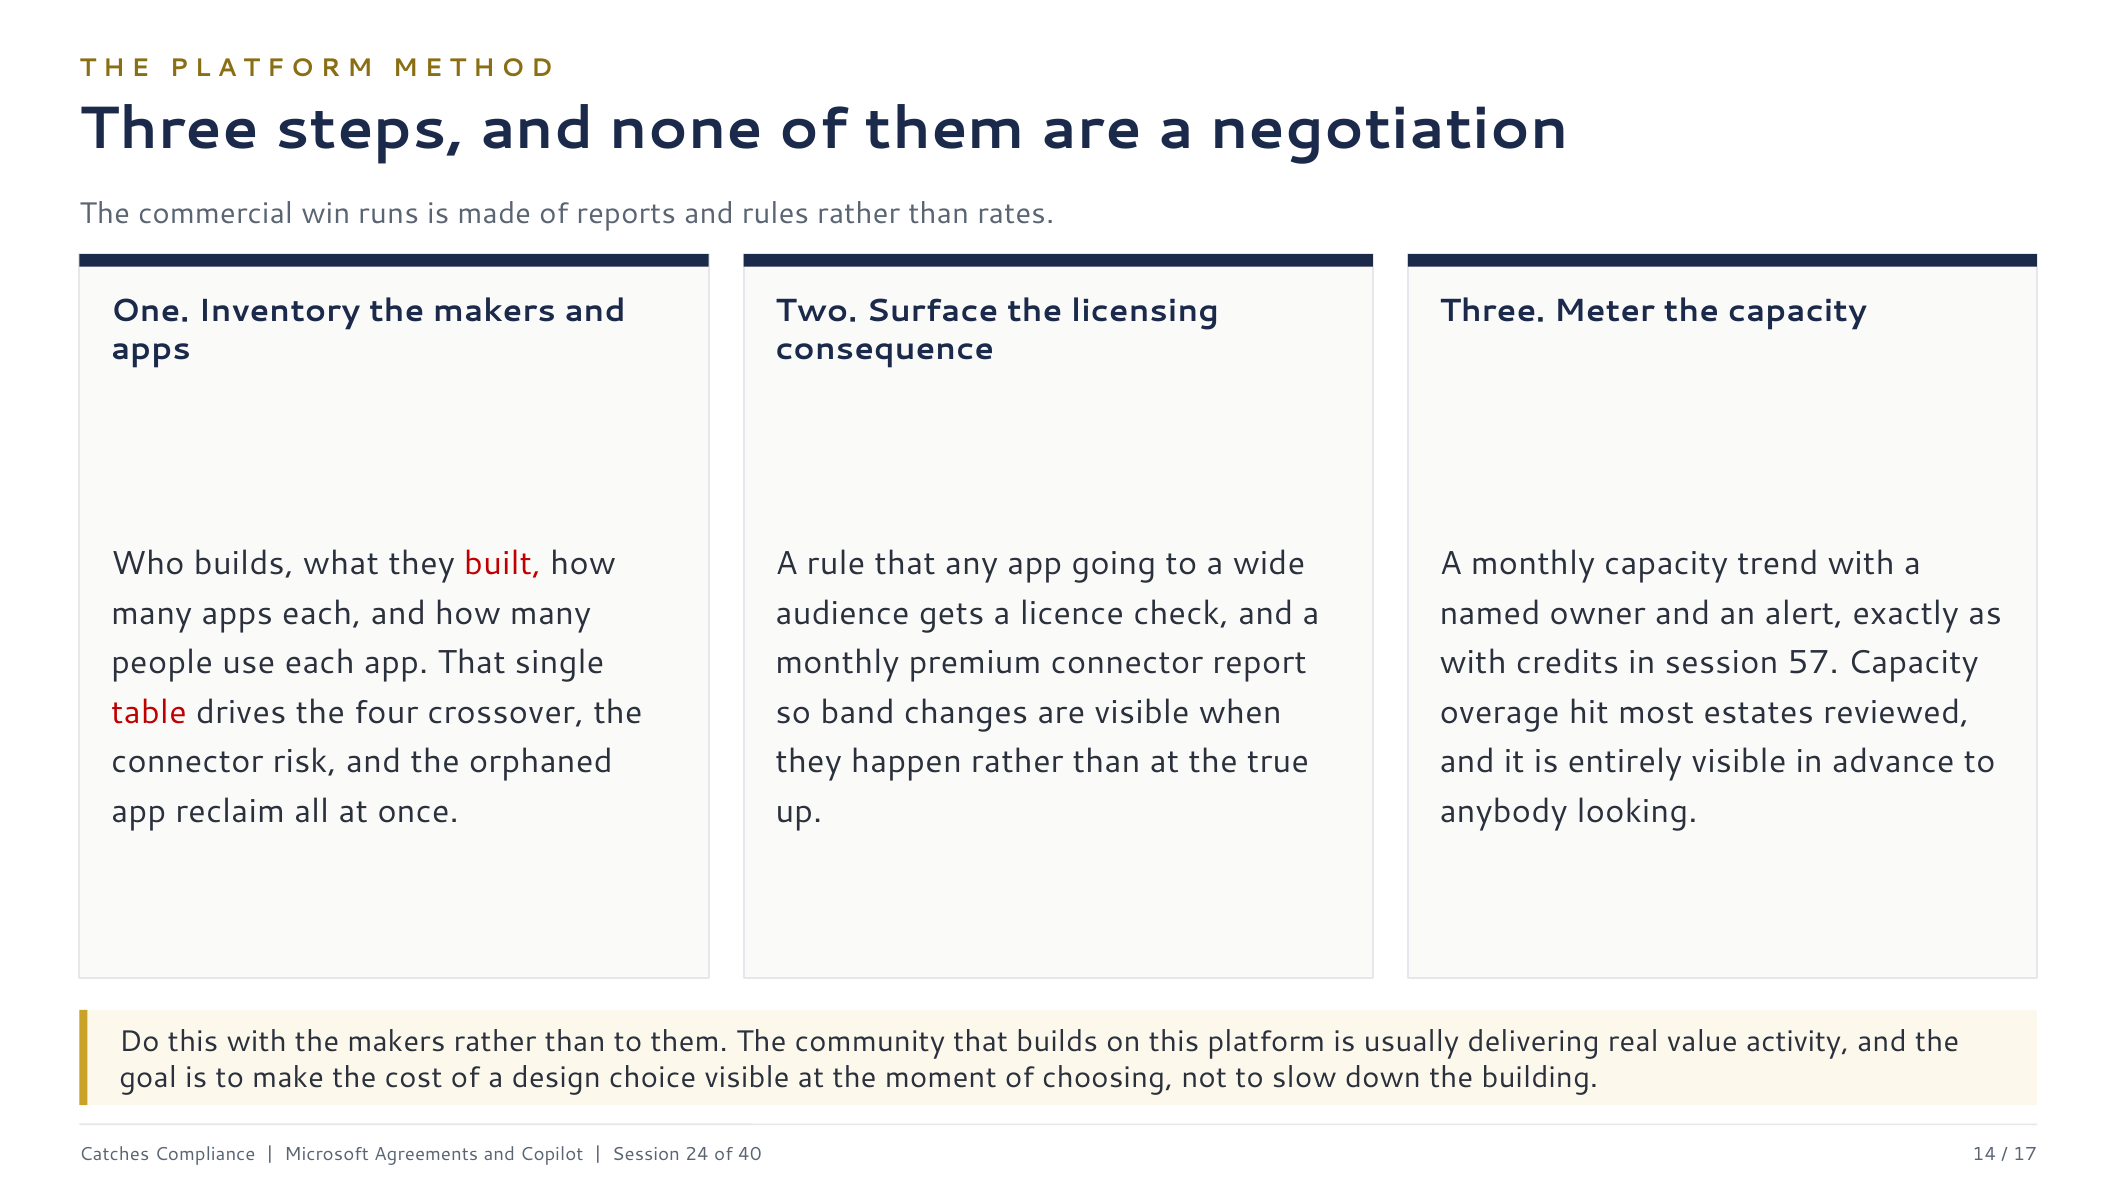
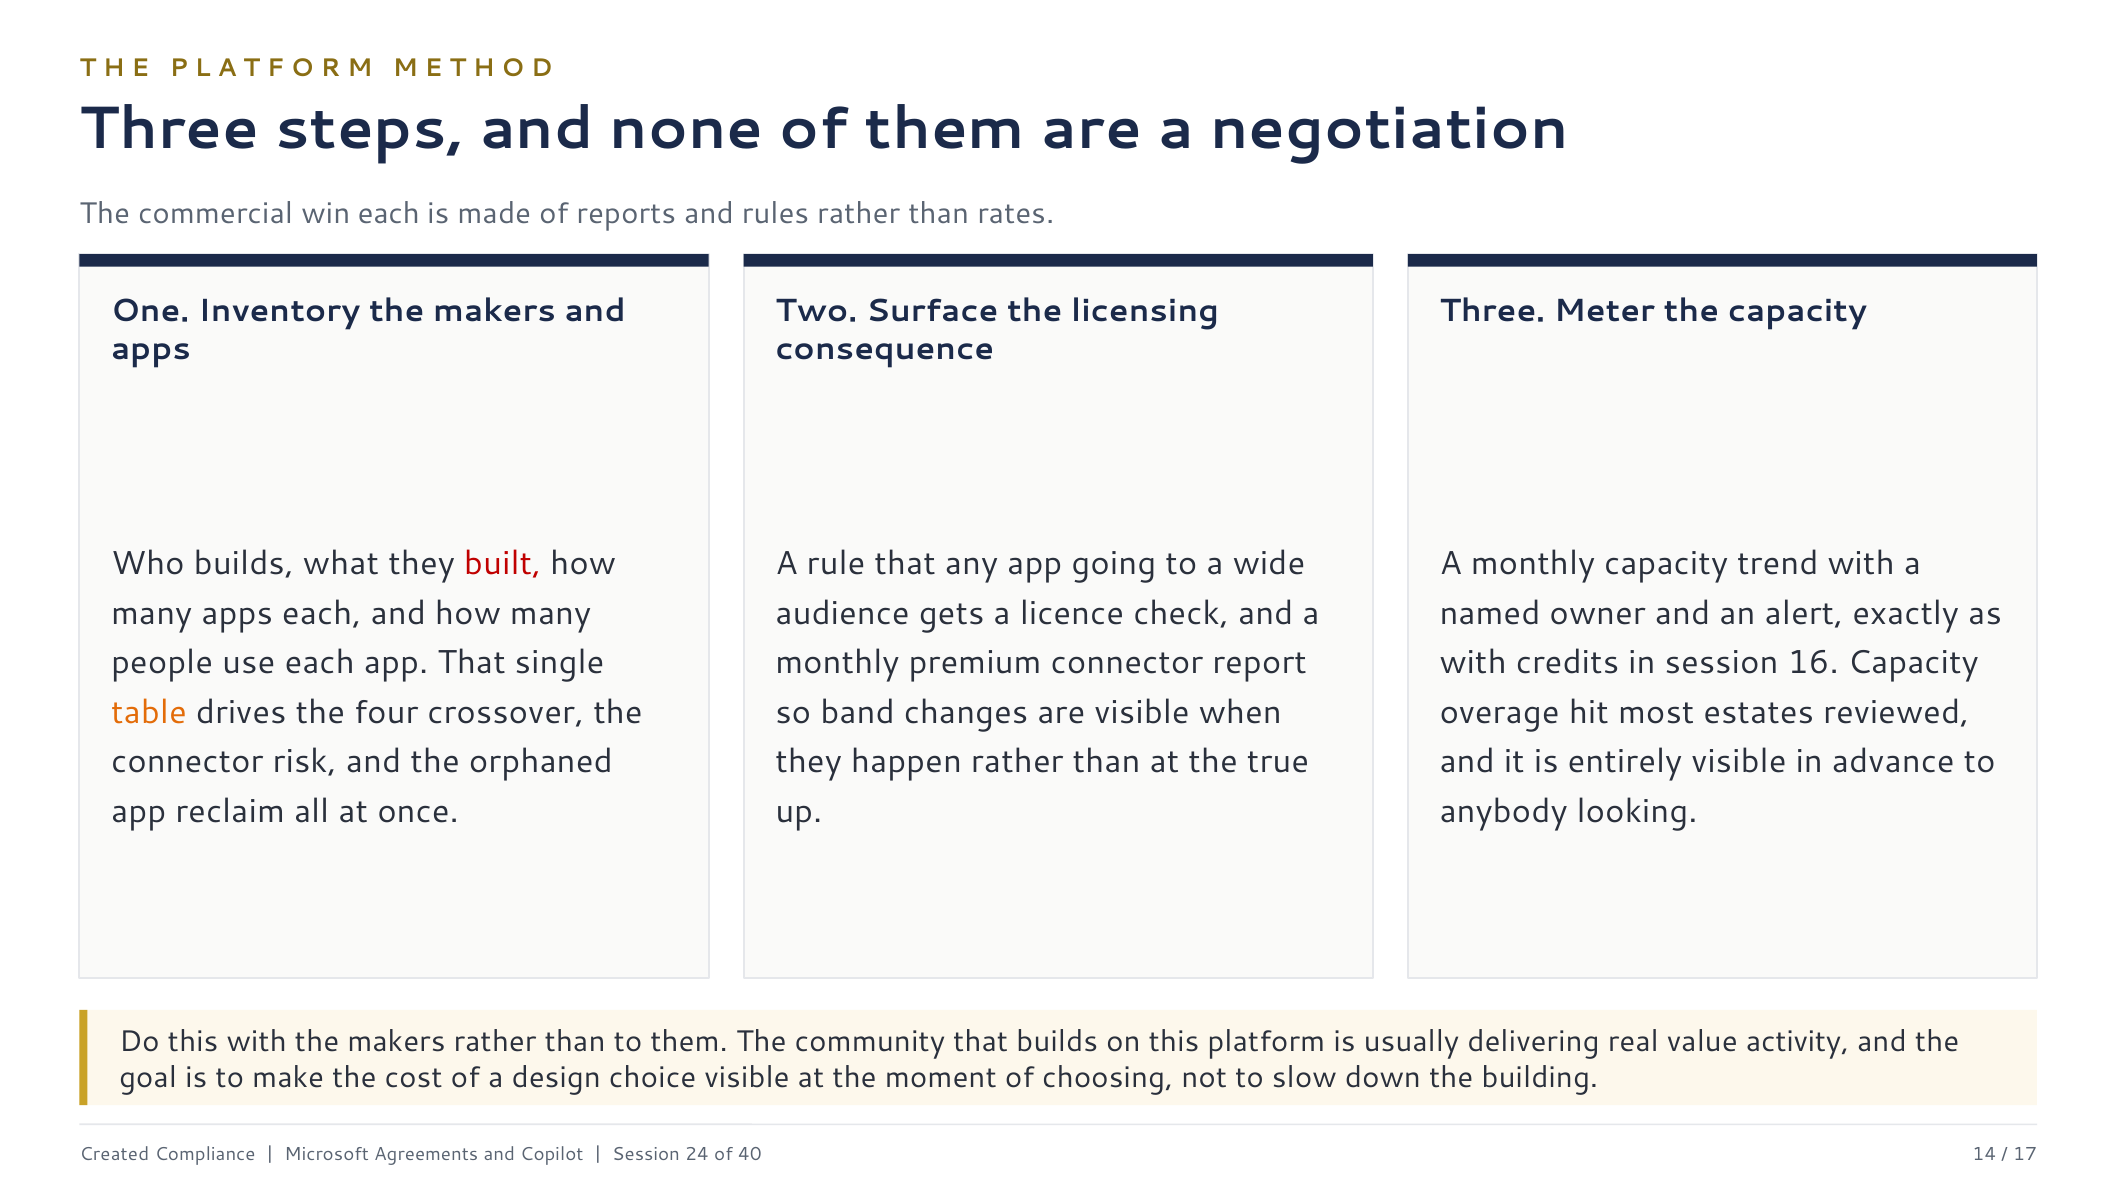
win runs: runs -> each
57: 57 -> 16
table colour: red -> orange
Catches: Catches -> Created
